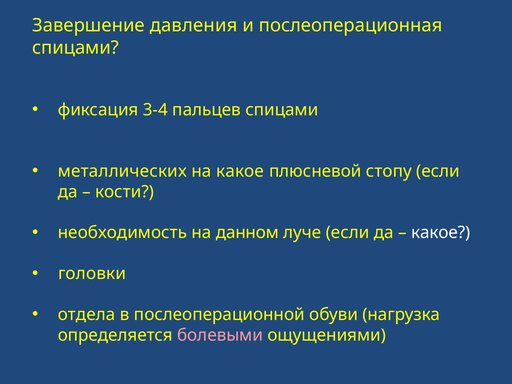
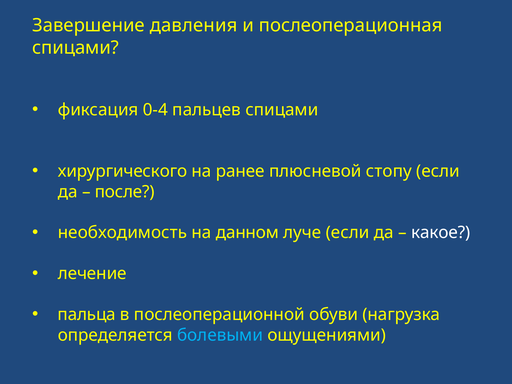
3-4: 3-4 -> 0-4
металлических: металлических -> хирургического
на какое: какое -> ранее
кости: кости -> после
головки: головки -> лечение
отдела: отдела -> пальца
болевыми colour: pink -> light blue
